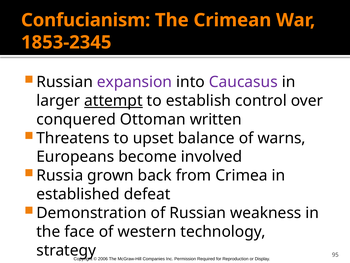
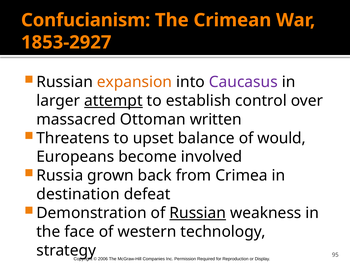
1853-2345: 1853-2345 -> 1853-2927
expansion colour: purple -> orange
conquered: conquered -> massacred
warns: warns -> would
established: established -> destination
Russian at (198, 213) underline: none -> present
